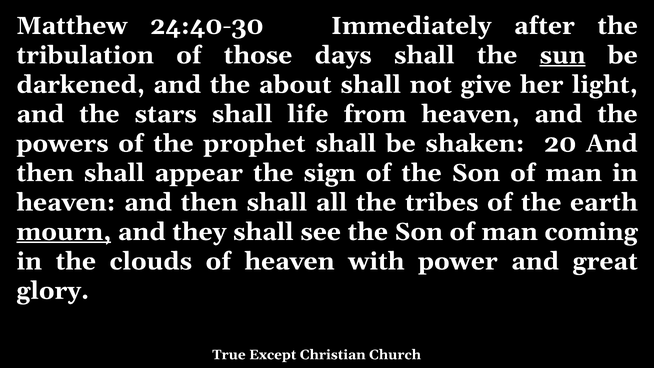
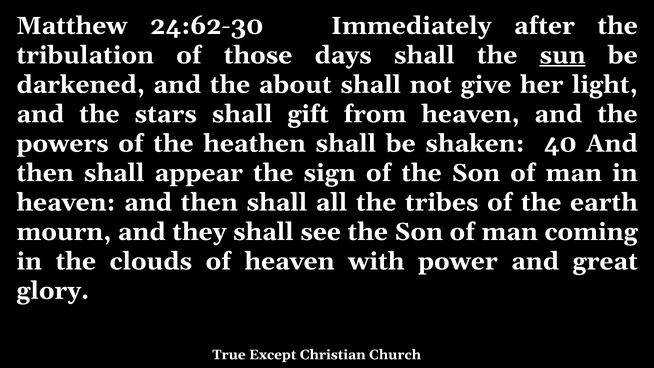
24:40-30: 24:40-30 -> 24:62-30
life: life -> gift
prophet: prophet -> heathen
20: 20 -> 40
mourn underline: present -> none
